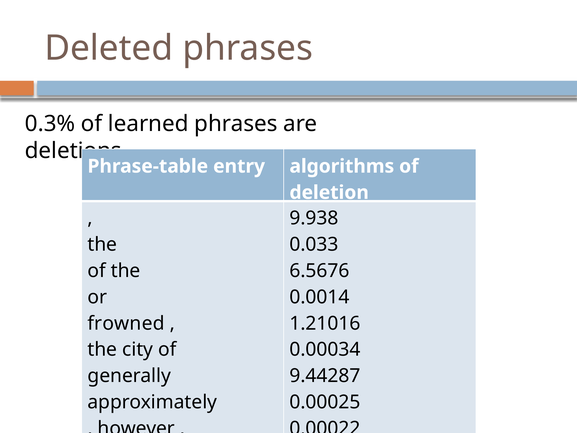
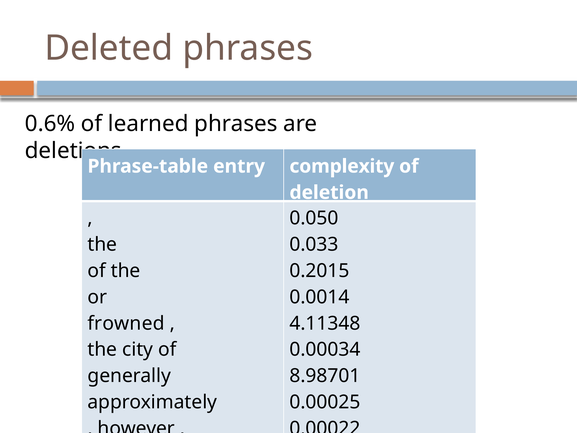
0.3%: 0.3% -> 0.6%
algorithms: algorithms -> complexity
9.938: 9.938 -> 0.050
6.5676: 6.5676 -> 0.2015
1.21016: 1.21016 -> 4.11348
9.44287: 9.44287 -> 8.98701
